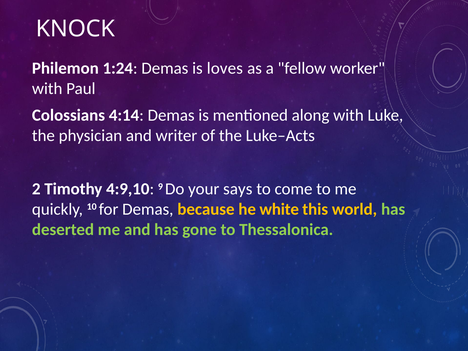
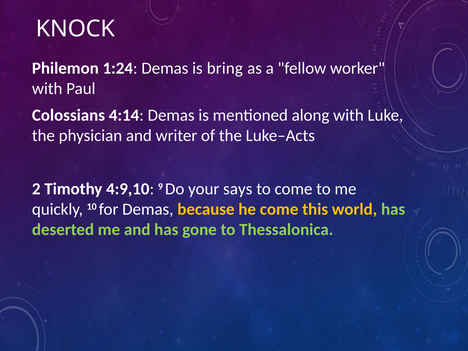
loves: loves -> bring
he white: white -> come
